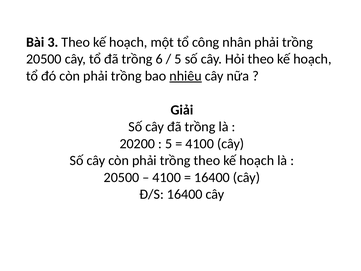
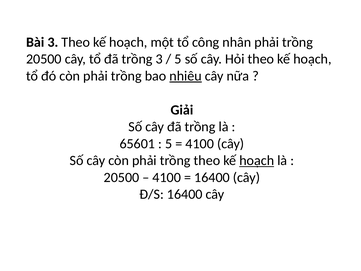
trồng 6: 6 -> 3
20200: 20200 -> 65601
hoạch at (257, 160) underline: none -> present
